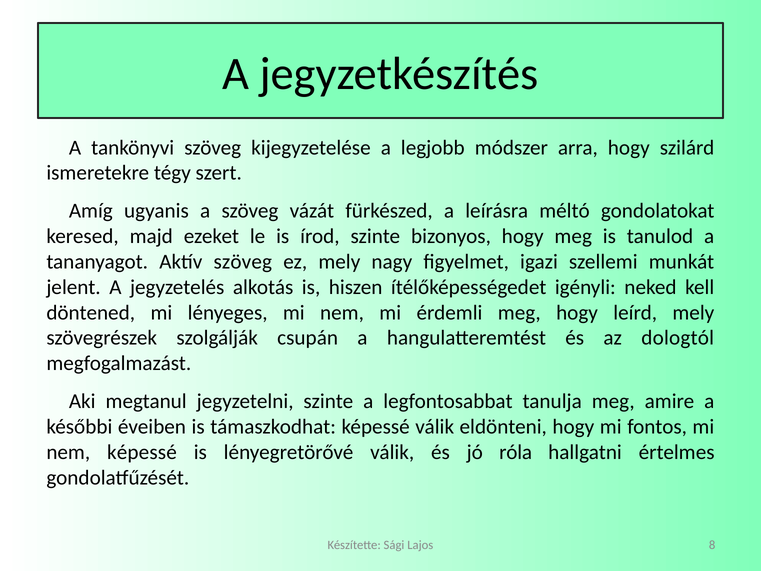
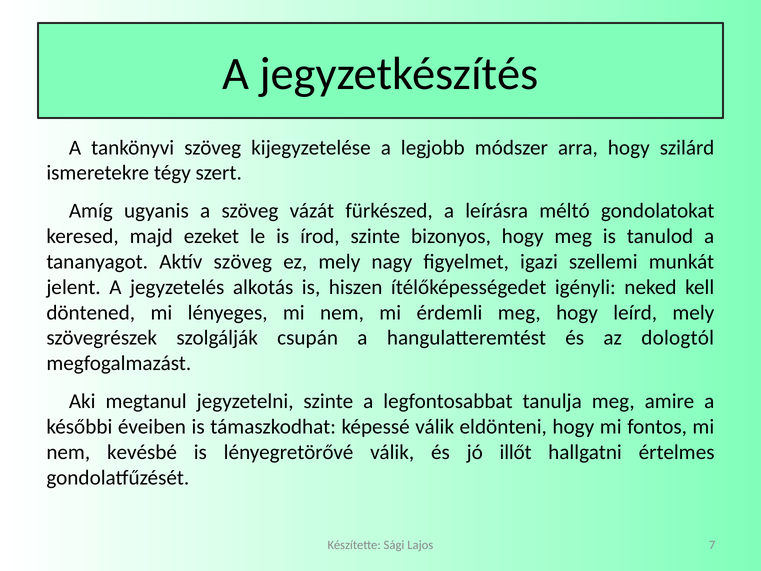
nem képessé: képessé -> kevésbé
róla: róla -> illőt
8: 8 -> 7
